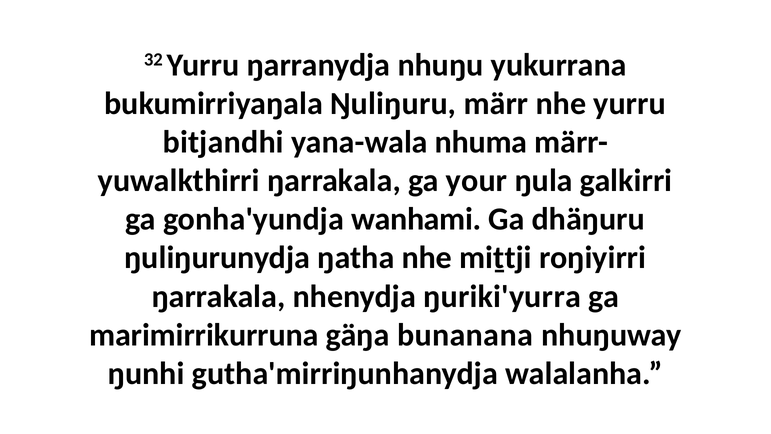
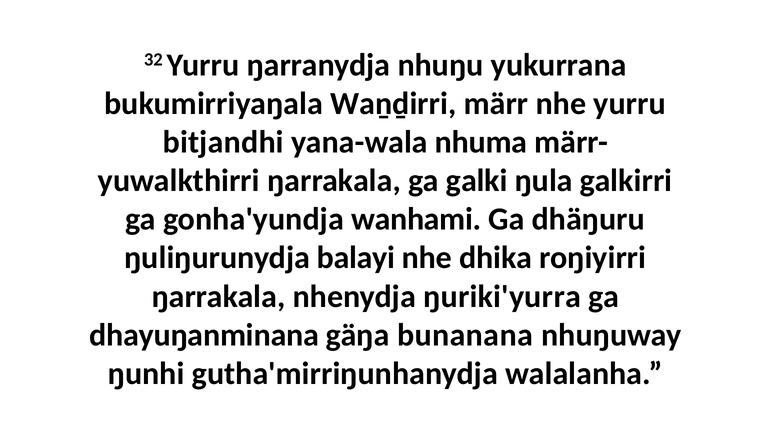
Ŋuliŋuru: Ŋuliŋuru -> Waṉḏirri
your: your -> galki
ŋatha: ŋatha -> balayi
miṯtji: miṯtji -> dhika
marimirrikurruna: marimirrikurruna -> dhayuŋanminana
